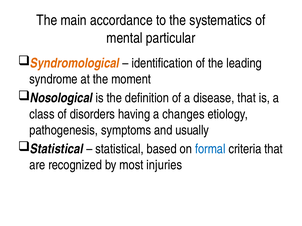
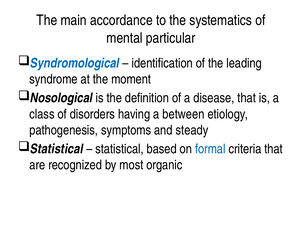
Syndromological colour: orange -> blue
changes: changes -> between
usually: usually -> steady
injuries: injuries -> organic
